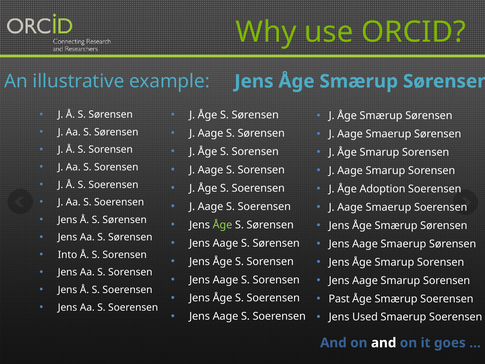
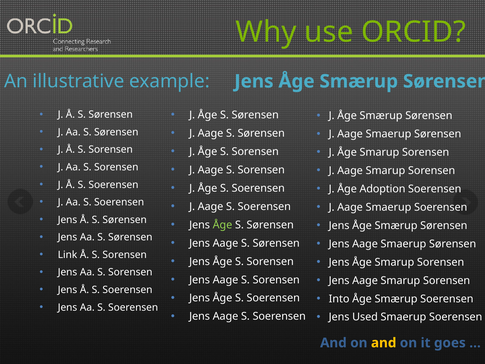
Into: Into -> Link
Past: Past -> Into
and at (384, 343) colour: white -> yellow
